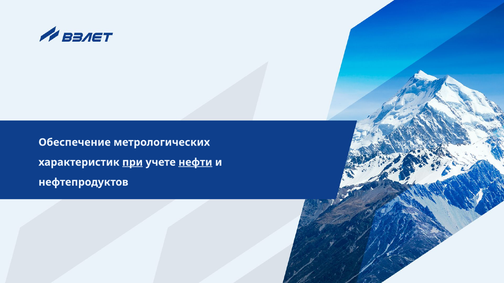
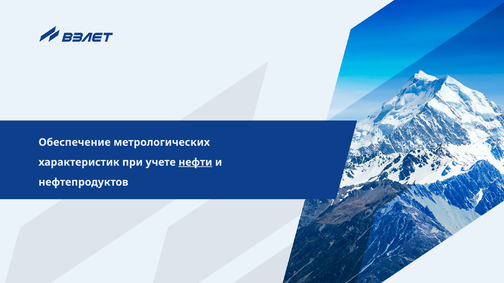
при underline: present -> none
